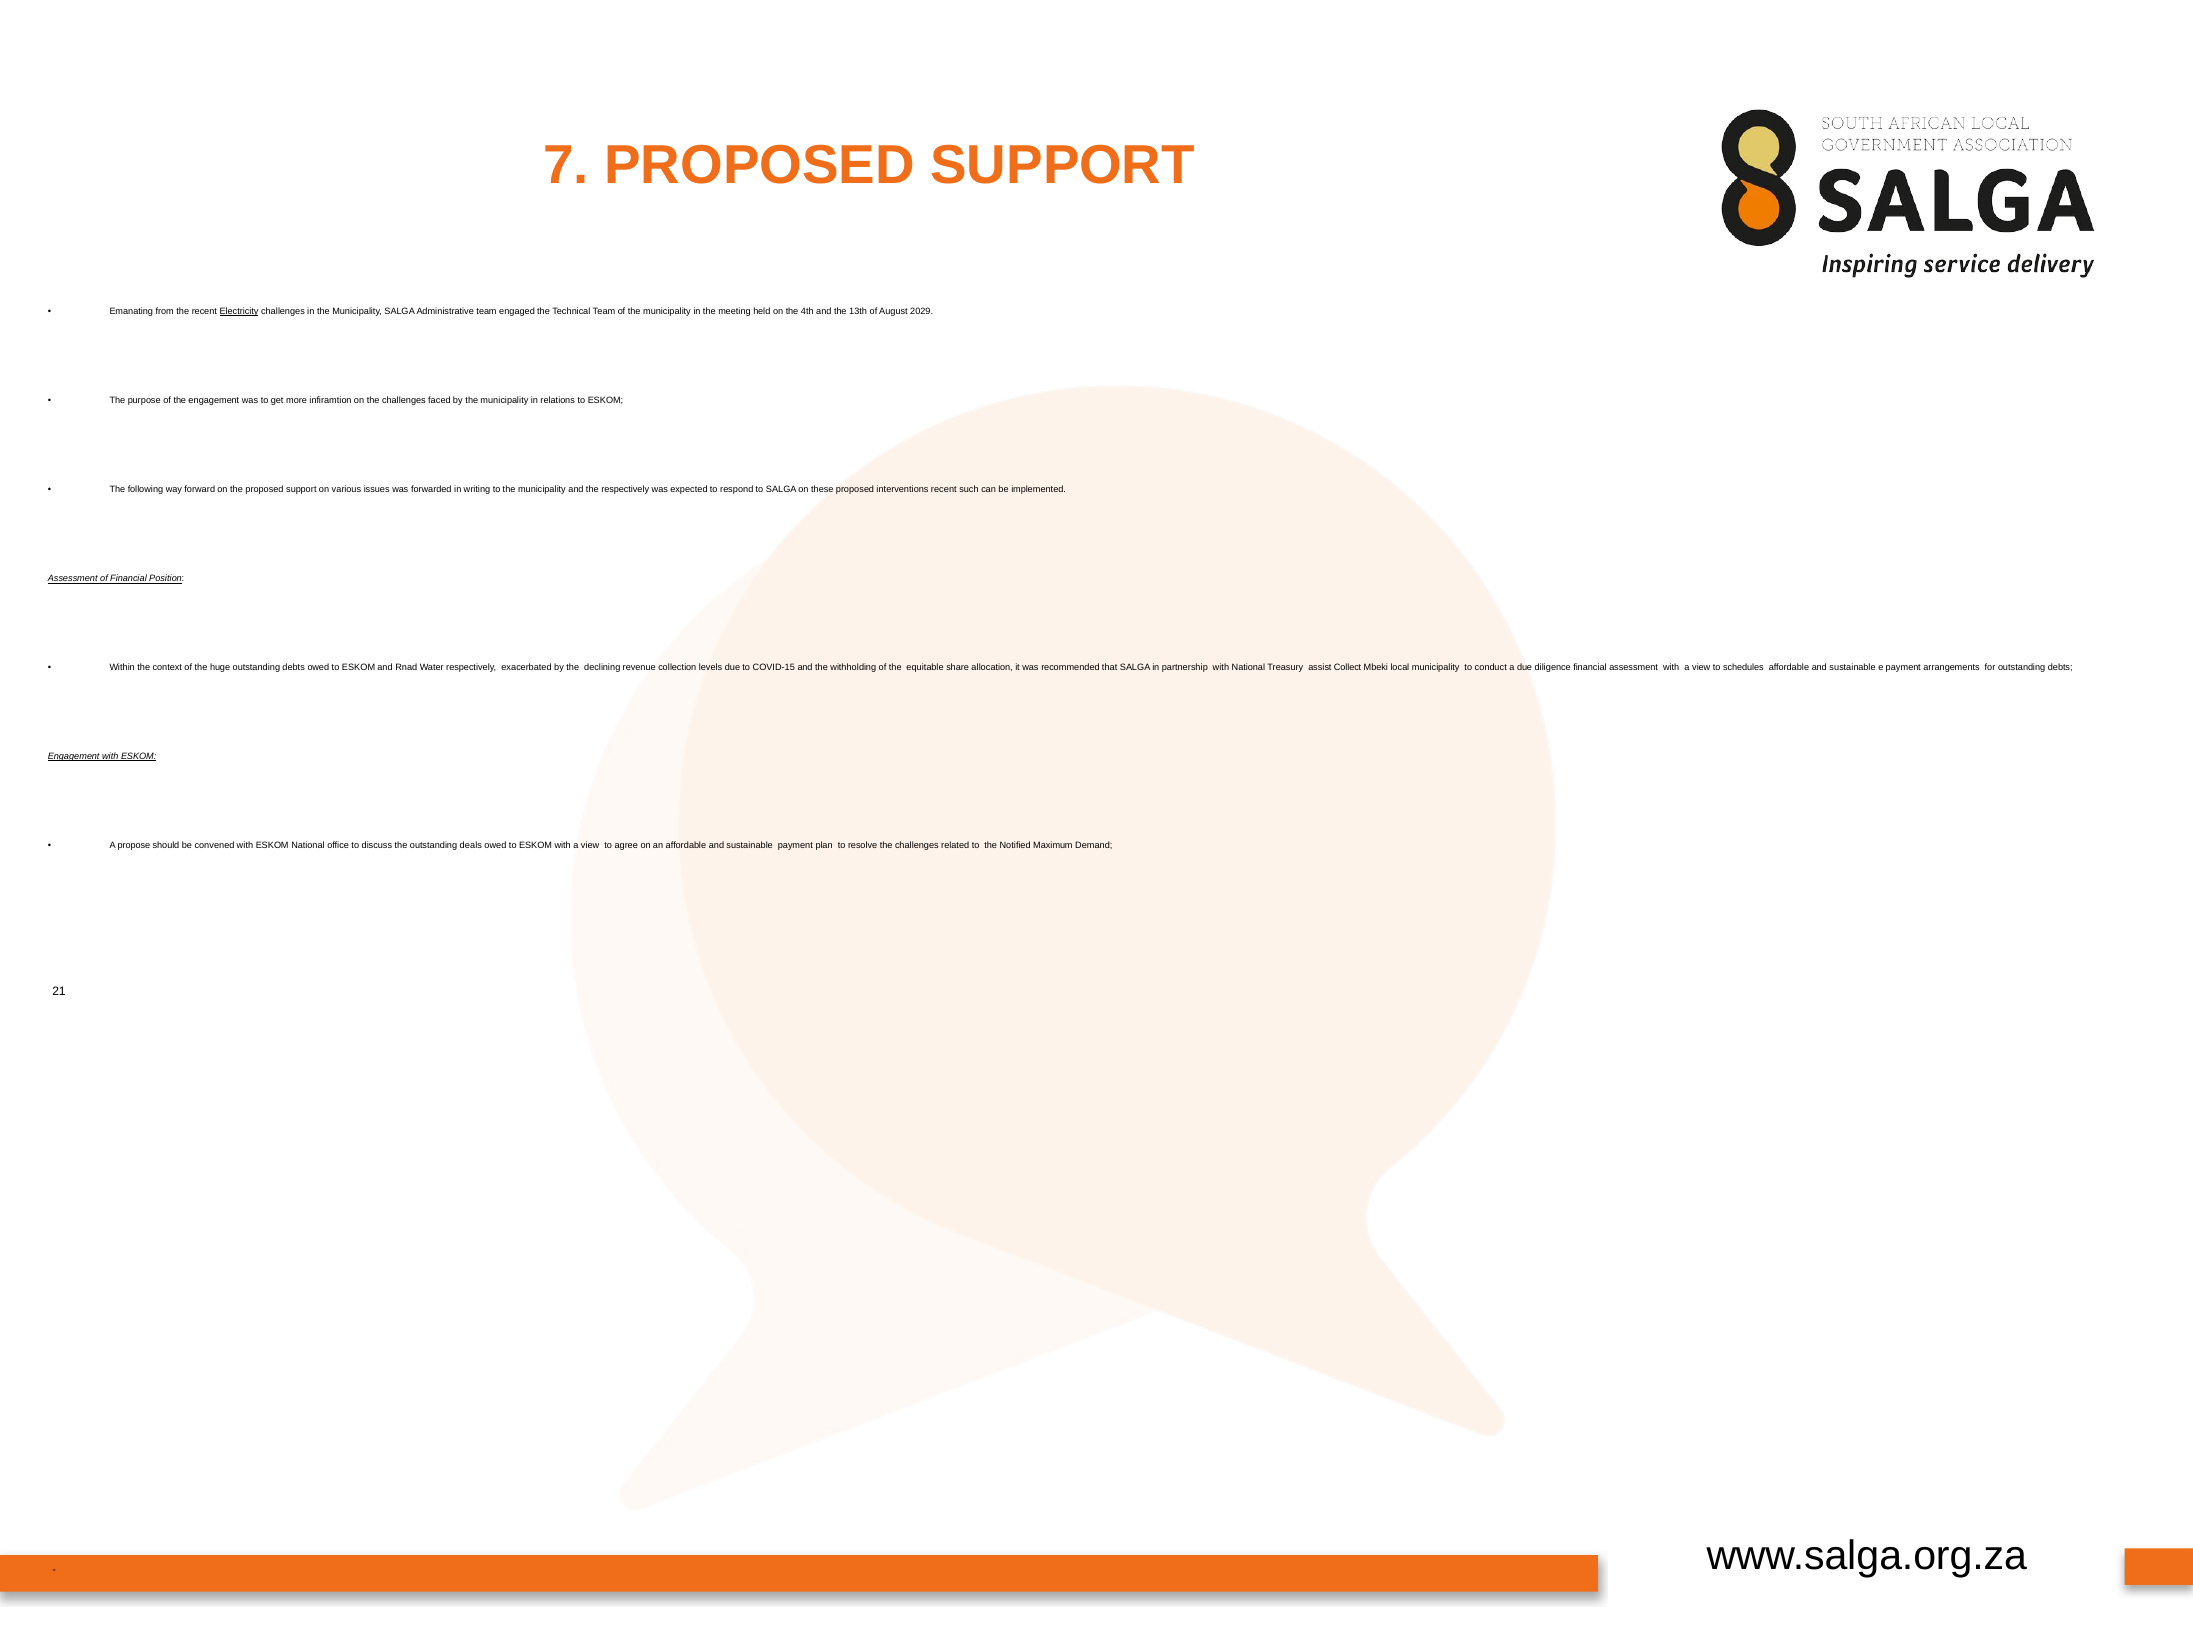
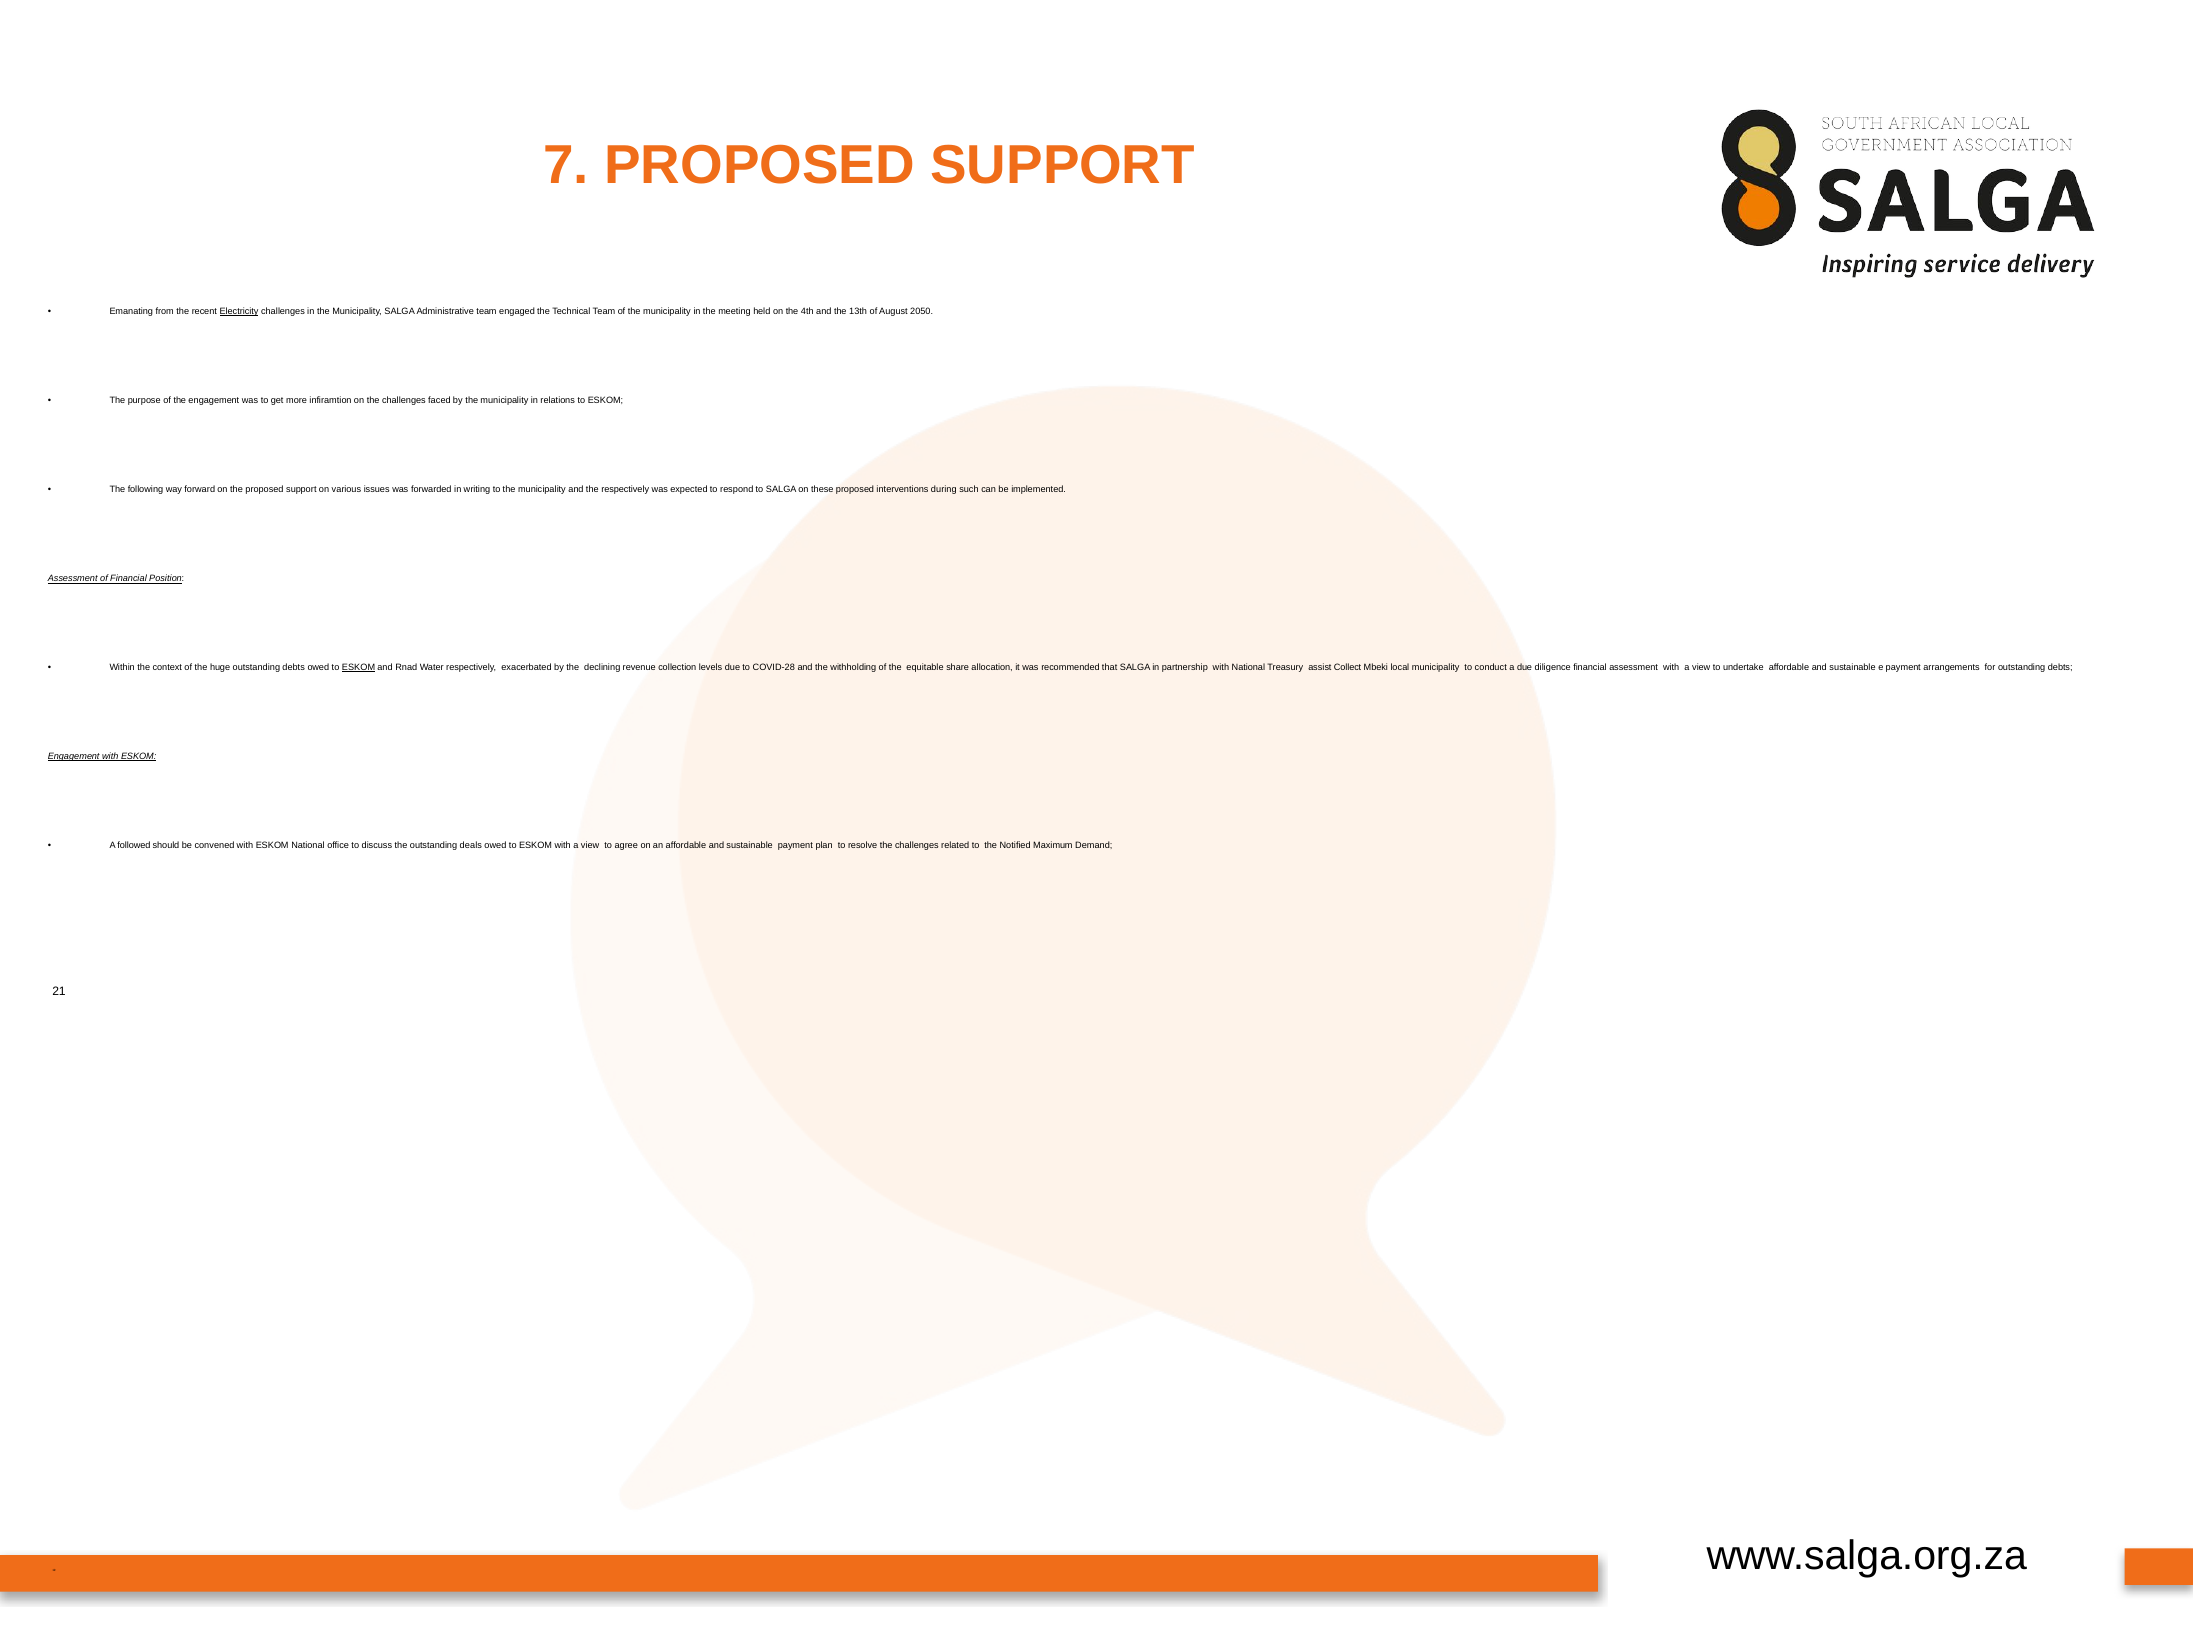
2029: 2029 -> 2050
interventions recent: recent -> during
ESKOM at (359, 667) underline: none -> present
COVID-15: COVID-15 -> COVID-28
schedules: schedules -> undertake
propose: propose -> followed
